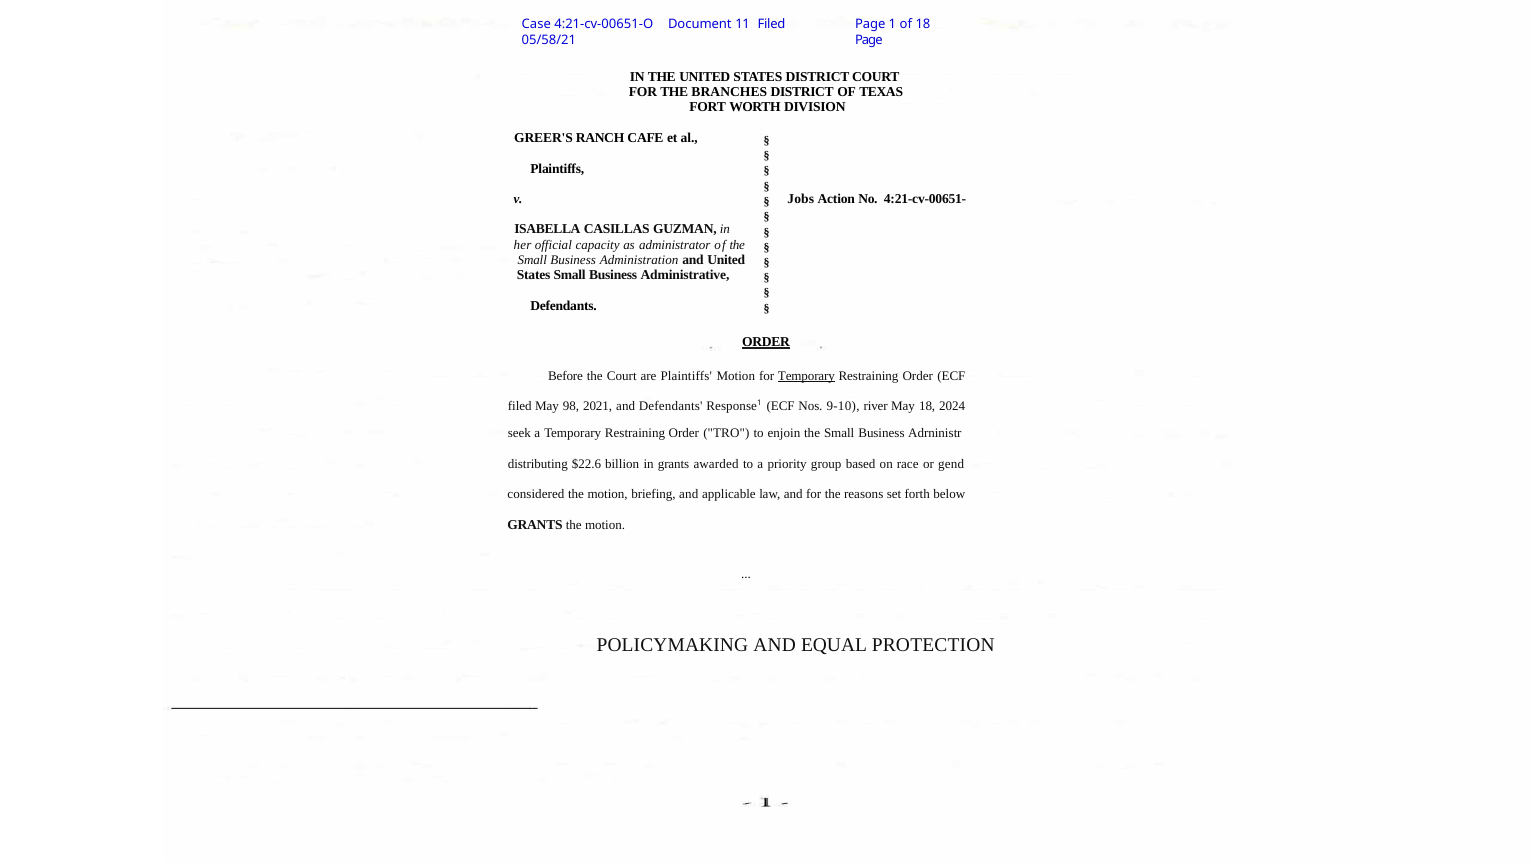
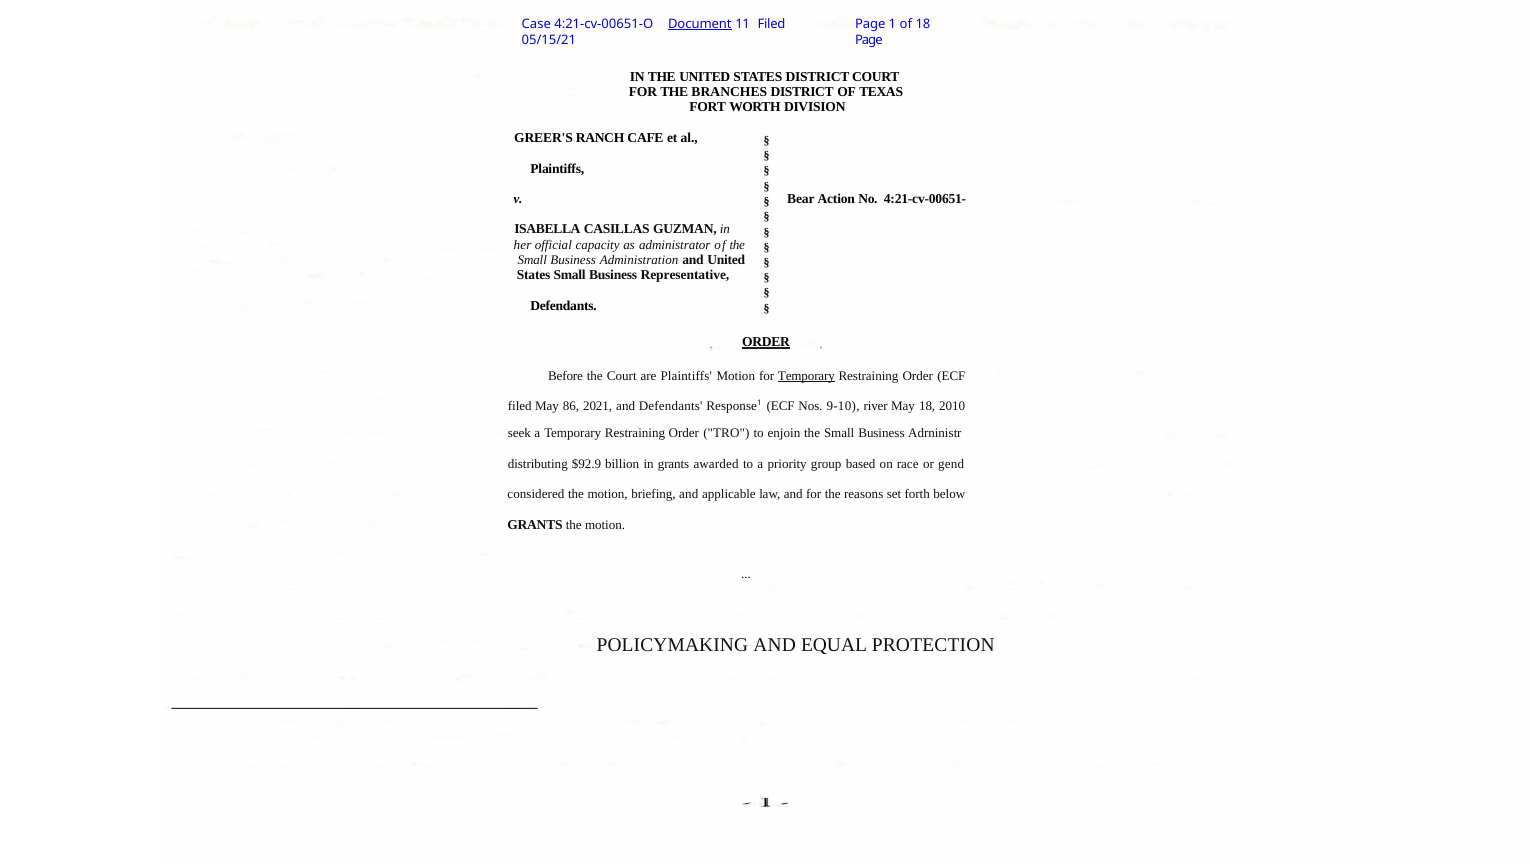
Document underline: none -> present
05/58/21: 05/58/21 -> 05/15/21
Jobs: Jobs -> Bear
Administrative: Administrative -> Representative
98: 98 -> 86
2024: 2024 -> 2010
$22.6: $22.6 -> $92.9
